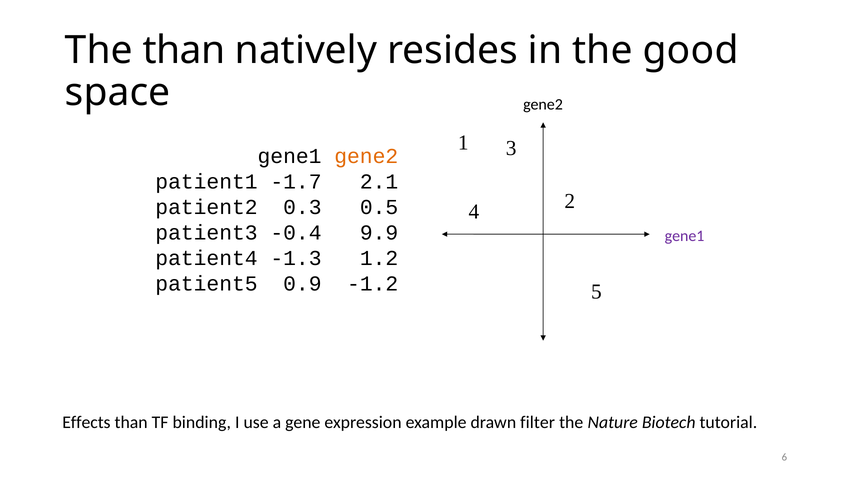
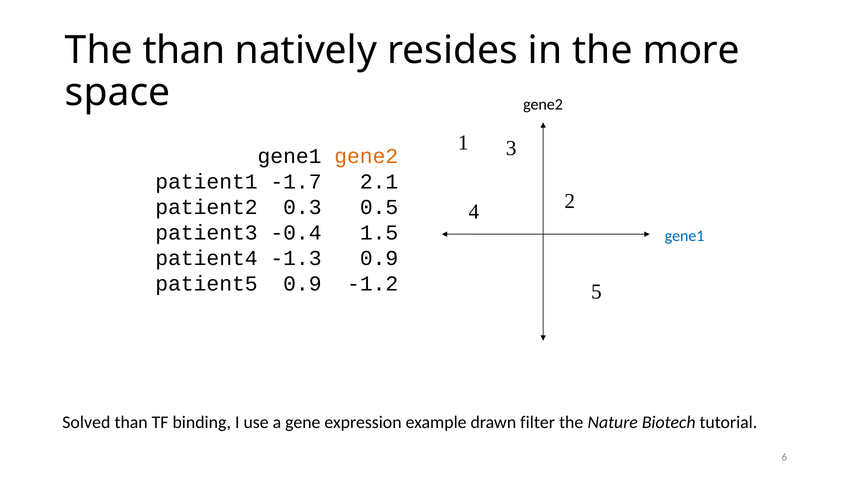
good: good -> more
9.9: 9.9 -> 1.5
gene1 at (685, 236) colour: purple -> blue
-1.3 1.2: 1.2 -> 0.9
Effects: Effects -> Solved
